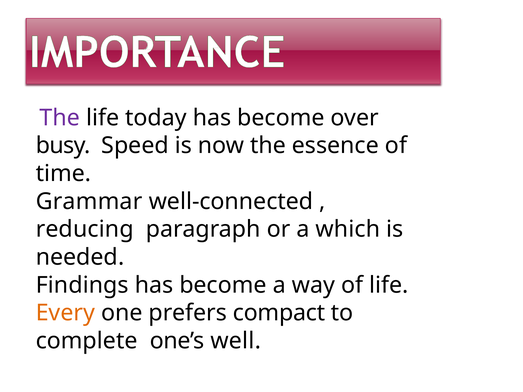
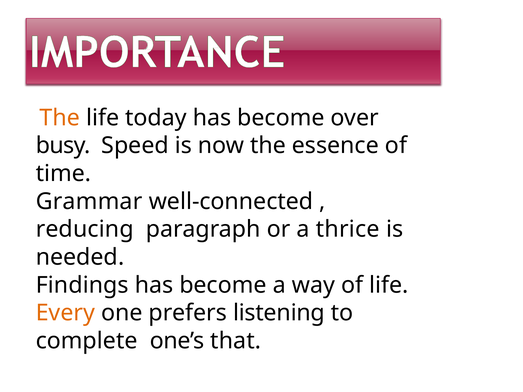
The at (60, 118) colour: purple -> orange
which: which -> thrice
compact: compact -> listening
well: well -> that
